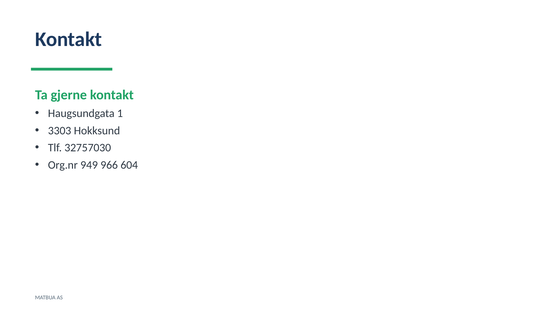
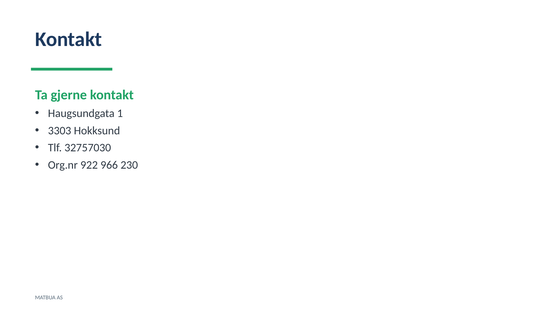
949: 949 -> 922
604: 604 -> 230
